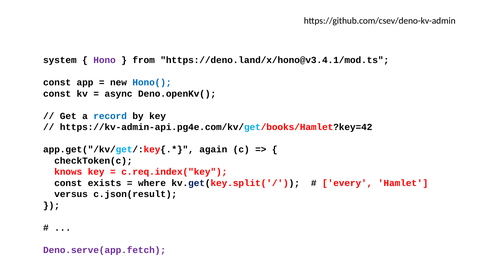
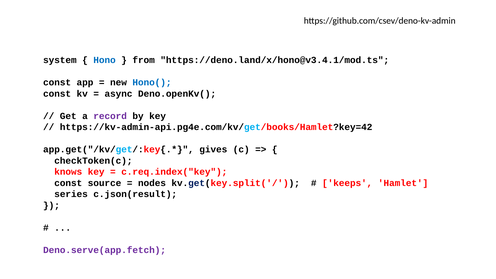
Hono colour: purple -> blue
record colour: blue -> purple
again: again -> gives
exists: exists -> source
where: where -> nodes
every: every -> keeps
versus: versus -> series
